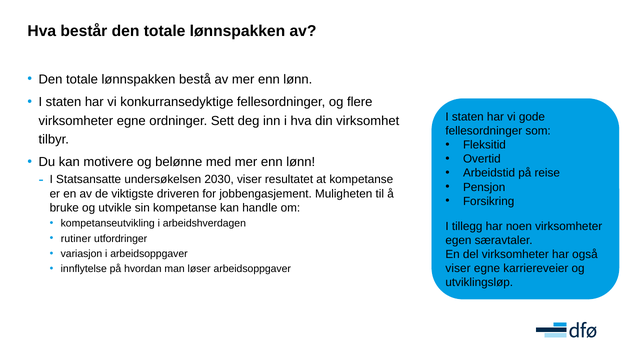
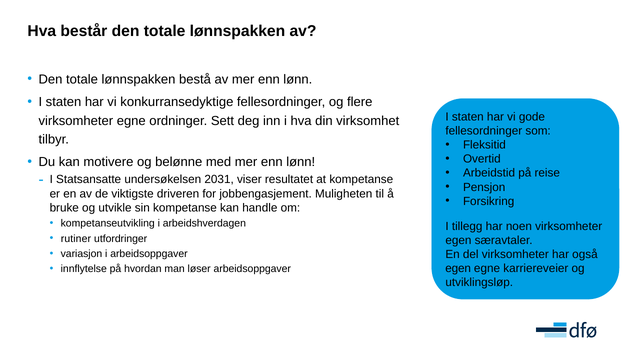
2030: 2030 -> 2031
viser at (458, 268): viser -> egen
